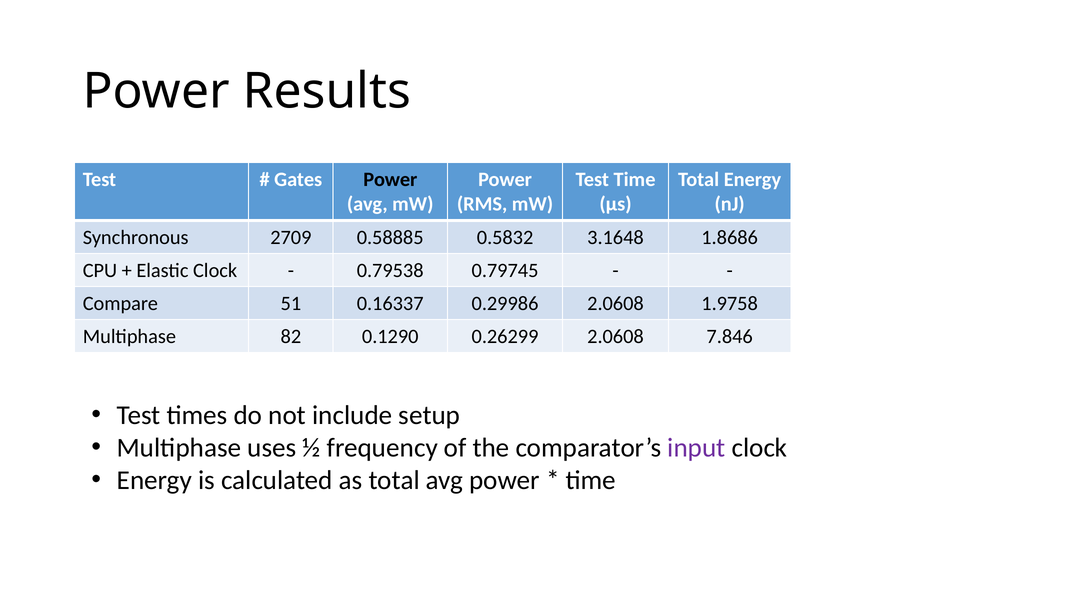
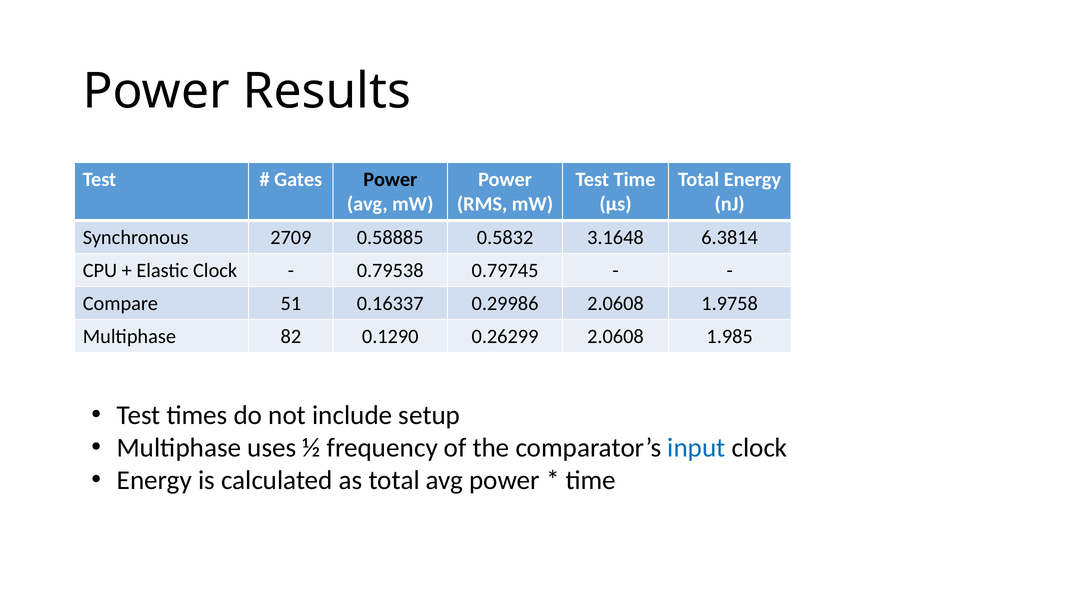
1.8686: 1.8686 -> 6.3814
7.846: 7.846 -> 1.985
input colour: purple -> blue
